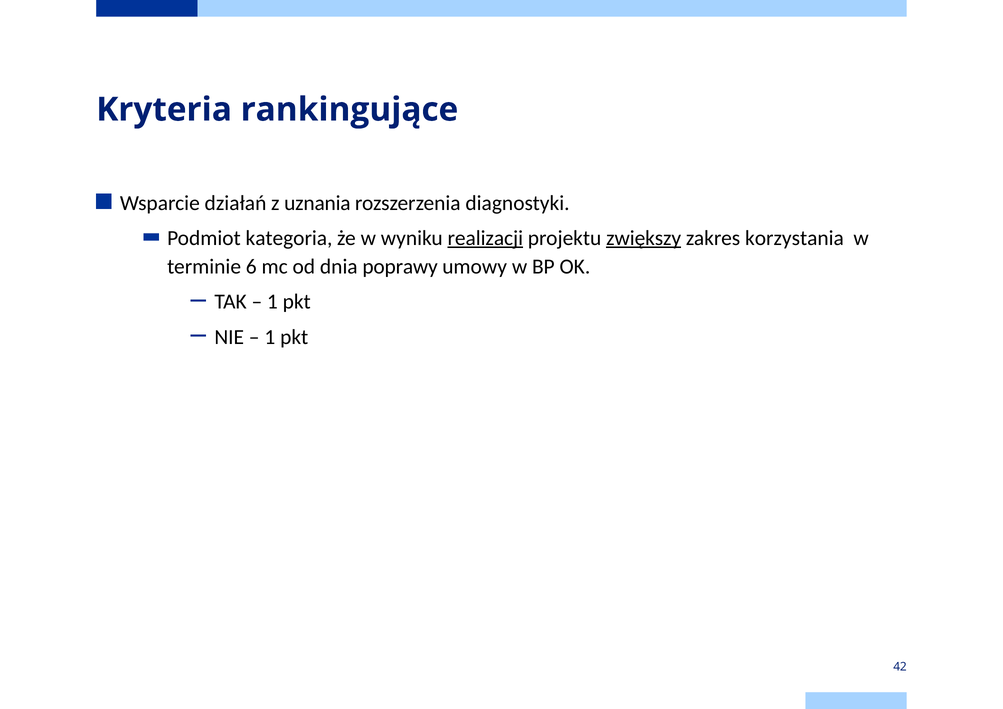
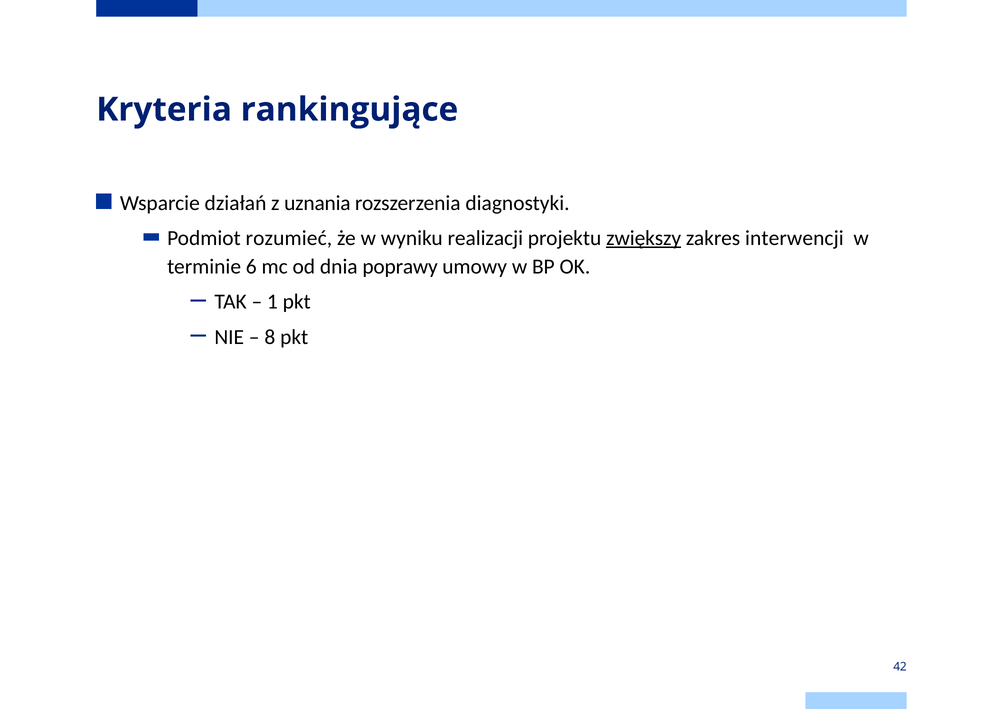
kategoria: kategoria -> rozumieć
realizacji underline: present -> none
korzystania: korzystania -> interwencji
1 at (270, 337): 1 -> 8
